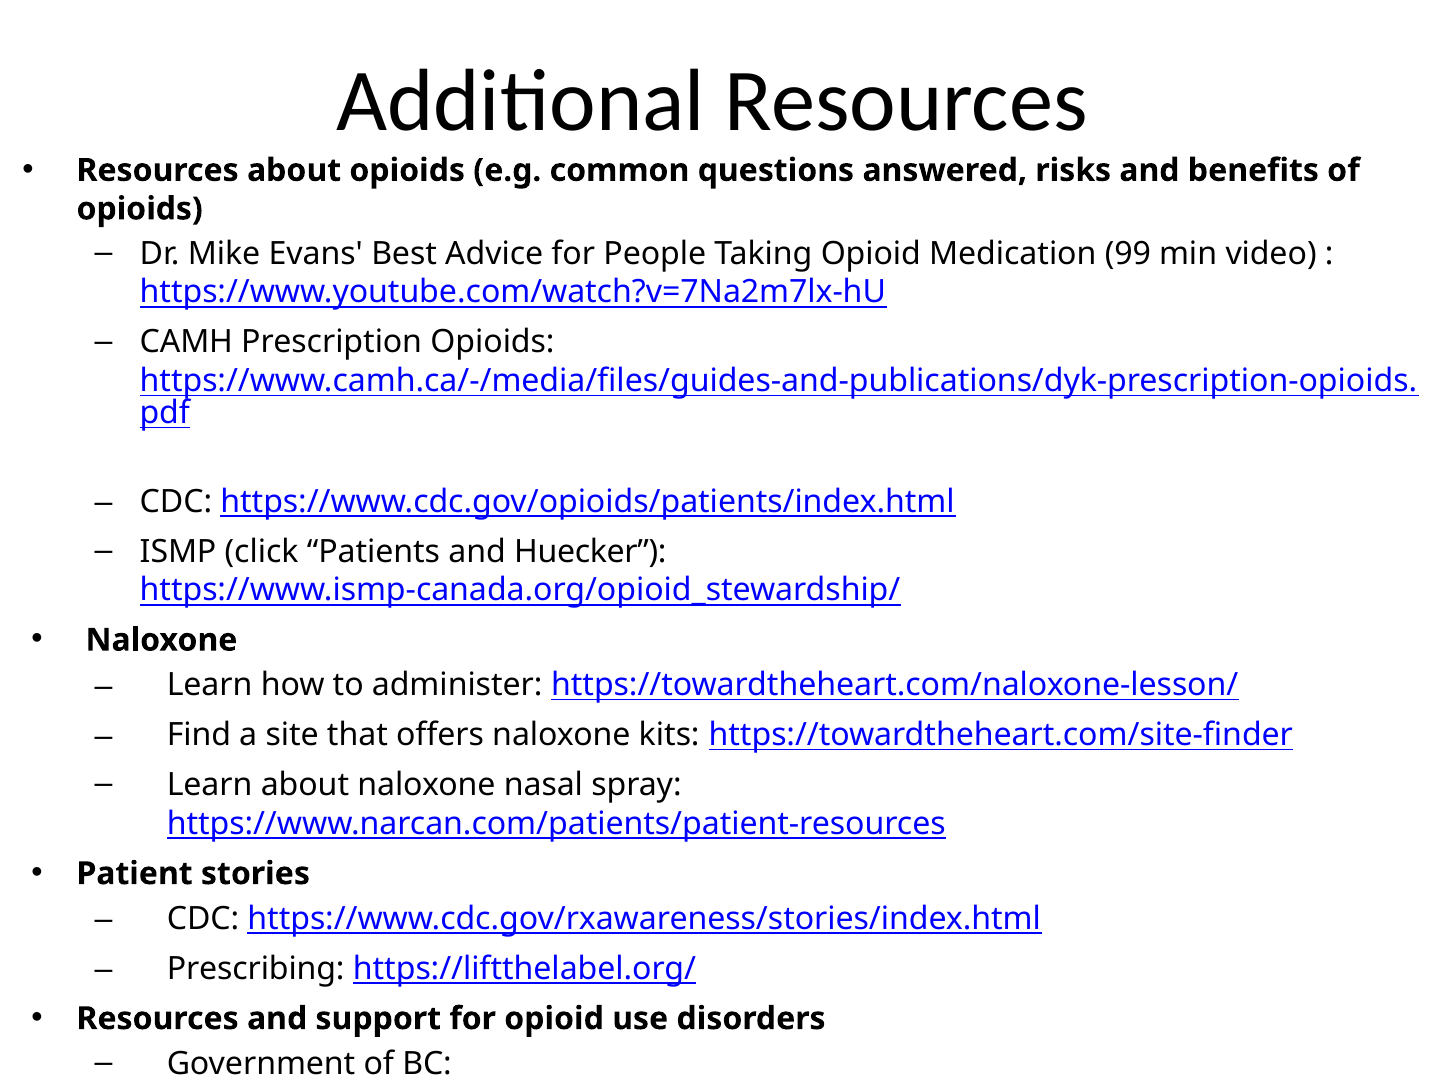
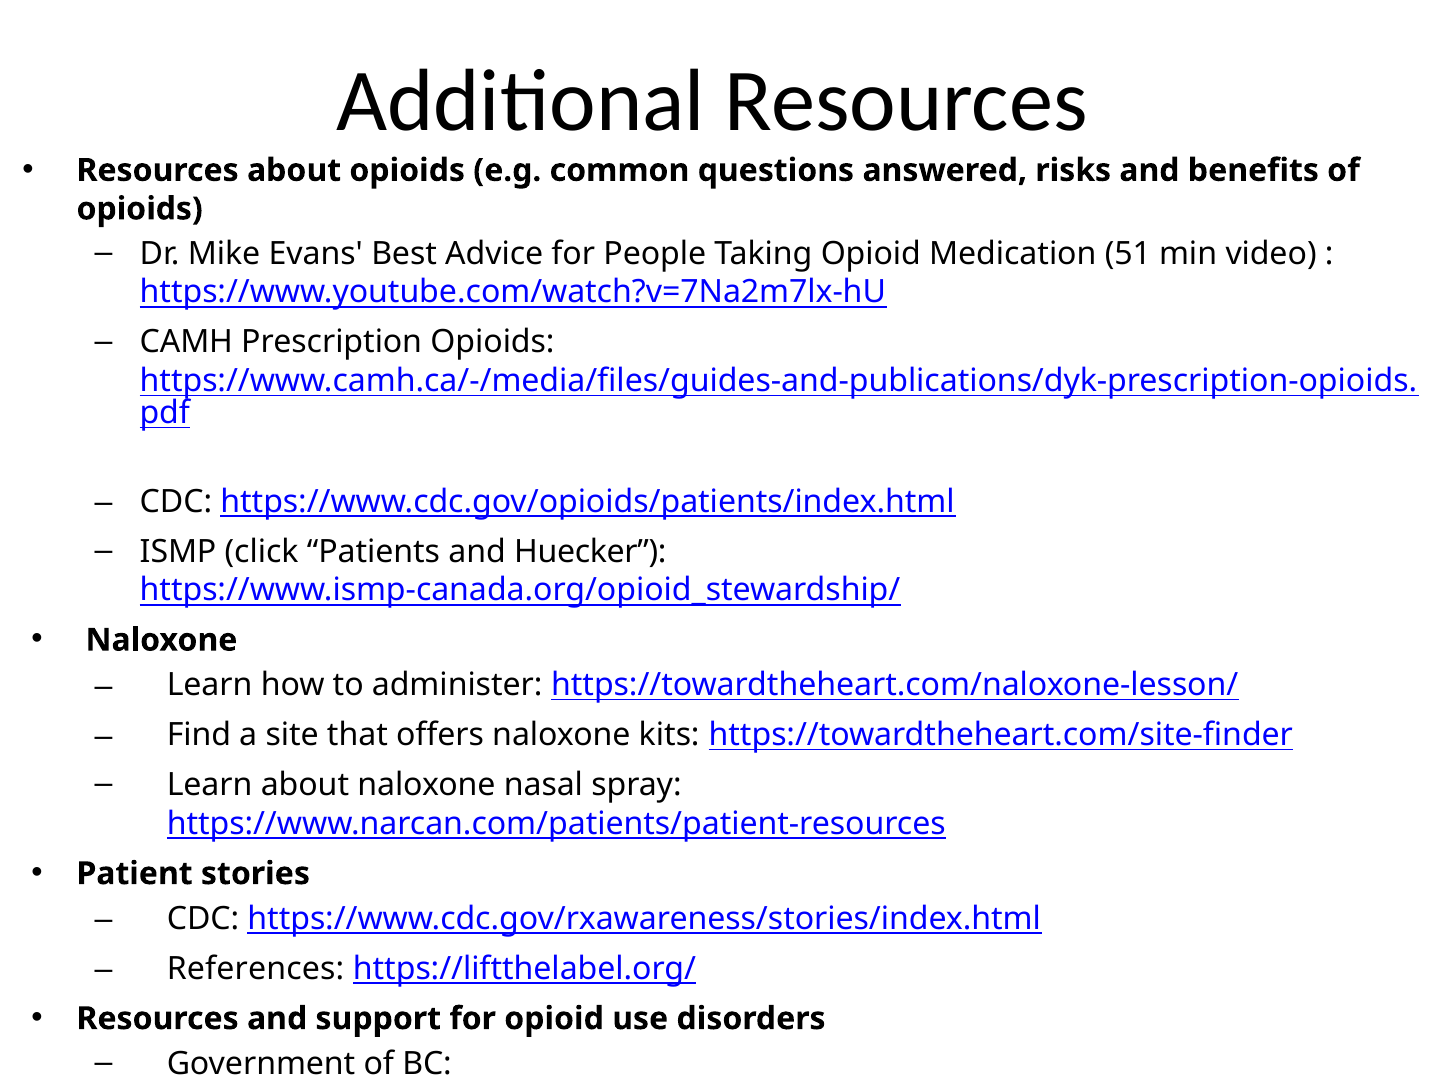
99: 99 -> 51
Prescribing: Prescribing -> References
